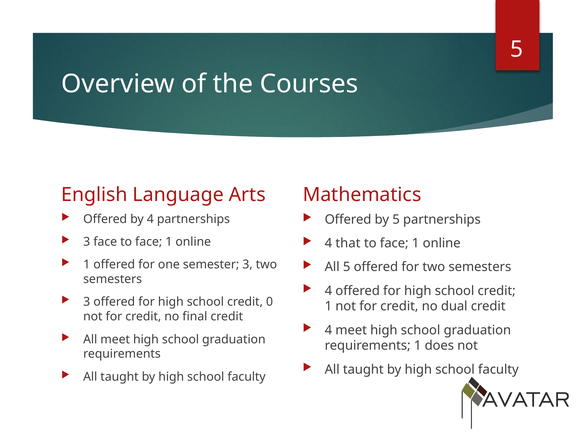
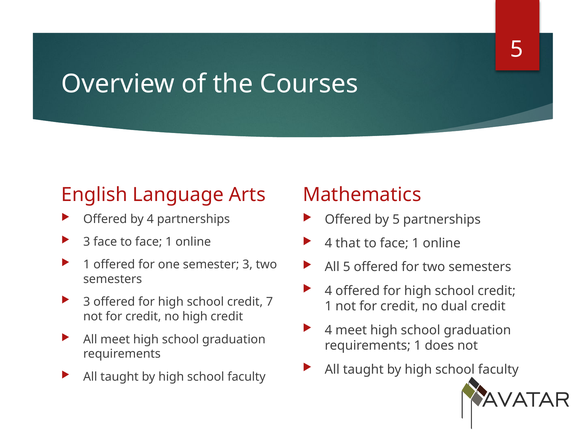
0: 0 -> 7
no final: final -> high
